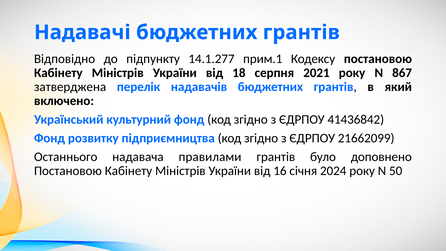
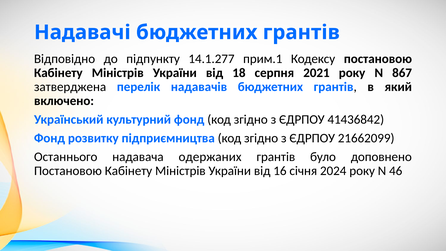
правилами: правилами -> одержаних
50: 50 -> 46
